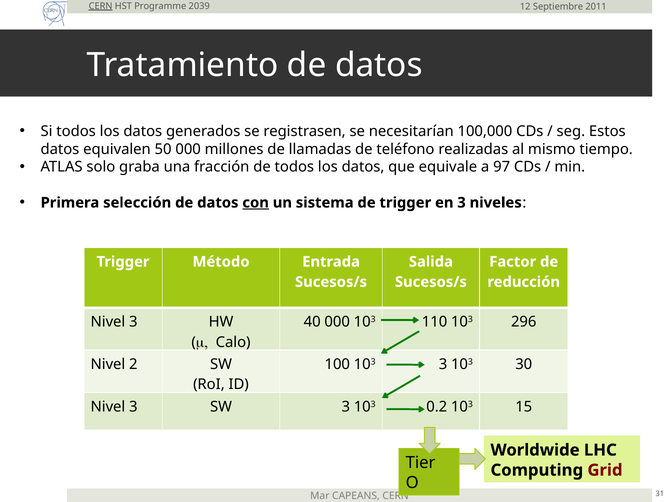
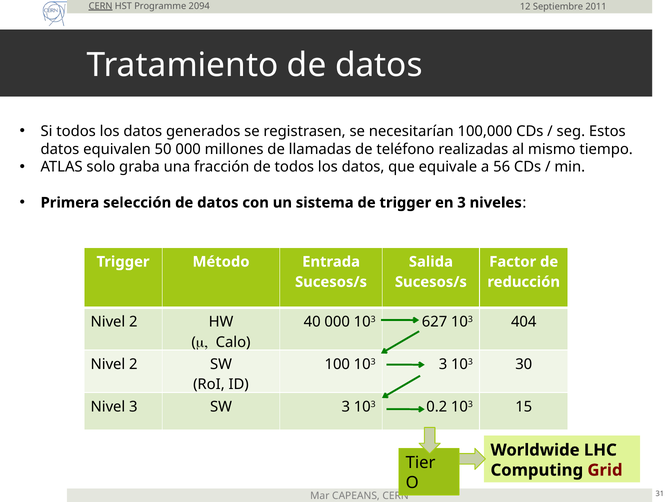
2039: 2039 -> 2094
97: 97 -> 56
con underline: present -> none
3 at (133, 322): 3 -> 2
110: 110 -> 627
296: 296 -> 404
